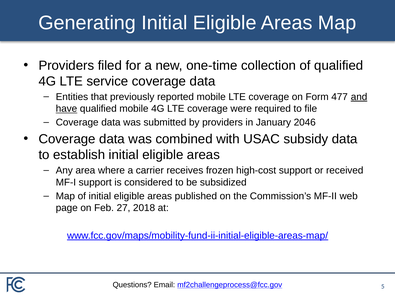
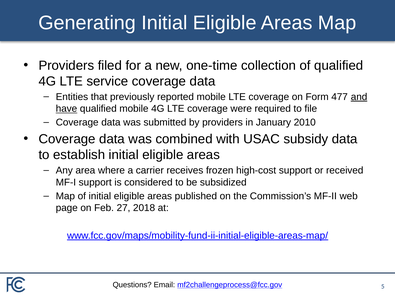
2046: 2046 -> 2010
